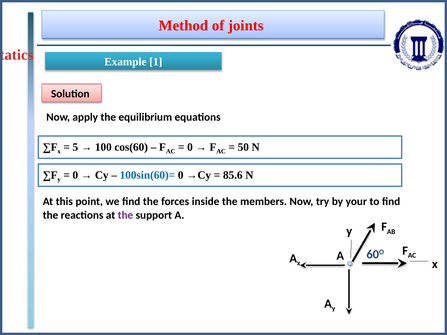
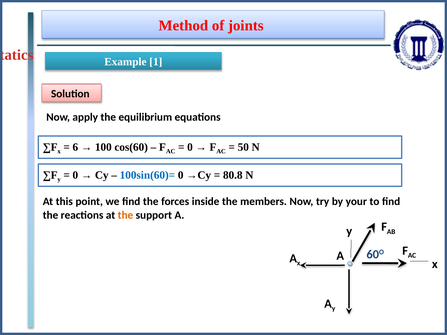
5: 5 -> 6
85.6: 85.6 -> 80.8
the at (125, 215) colour: purple -> orange
